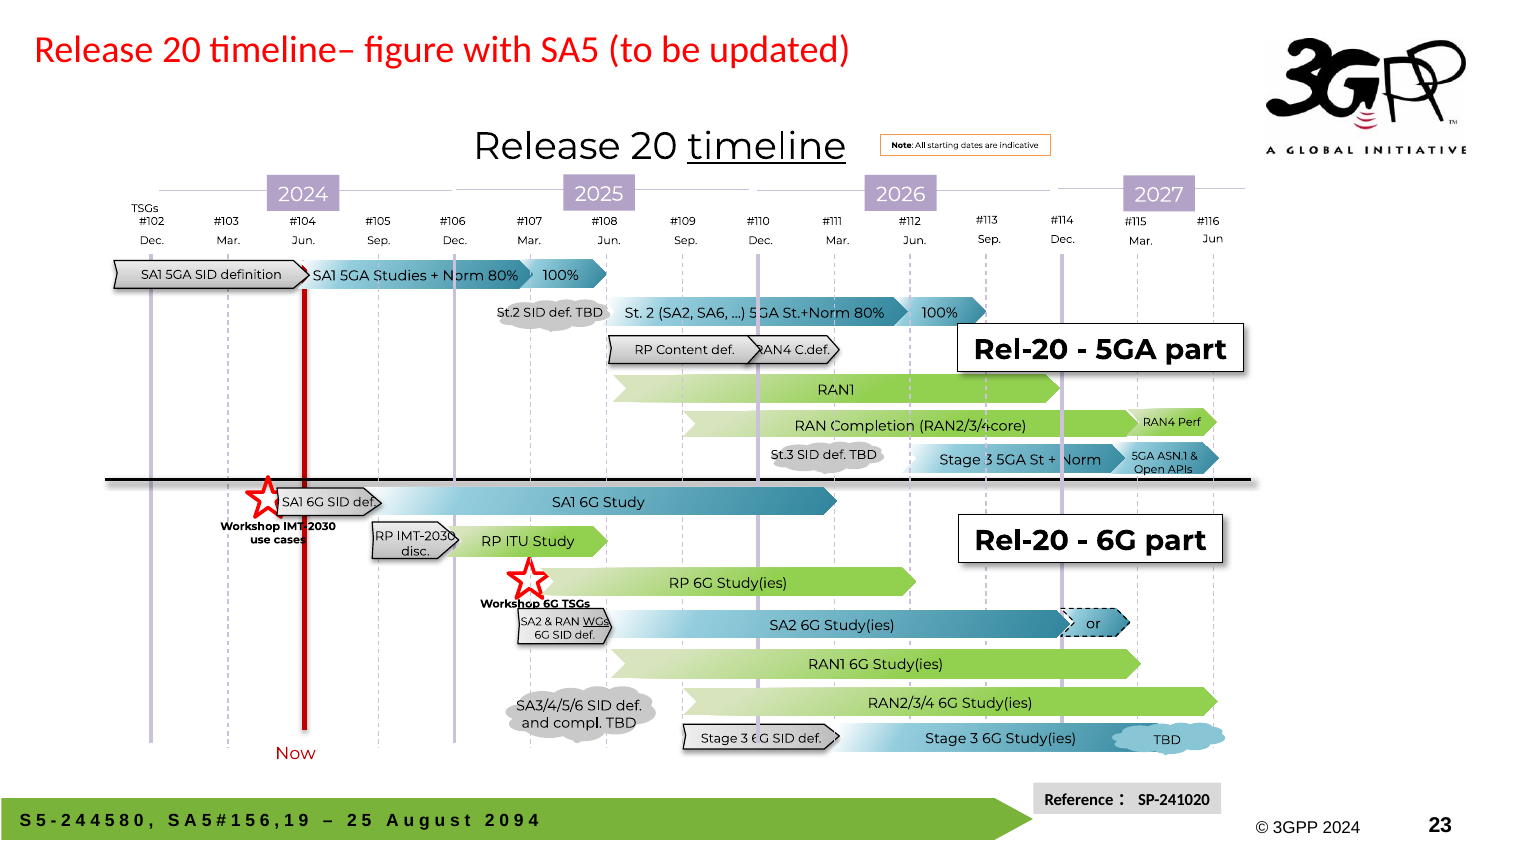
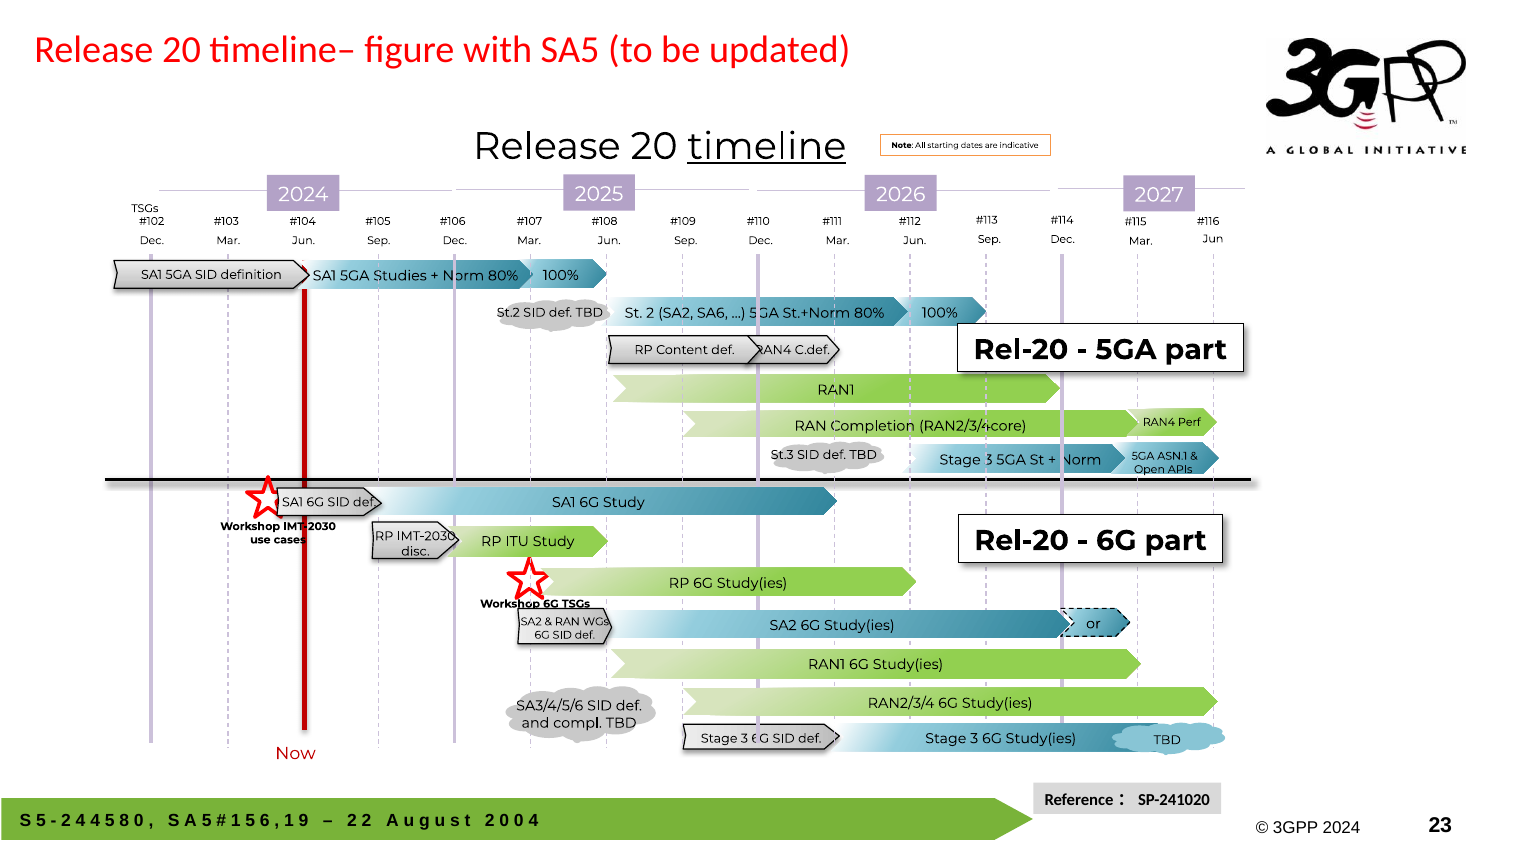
WGs underline: present -> none
2 5: 5 -> 2
9 at (519, 821): 9 -> 0
